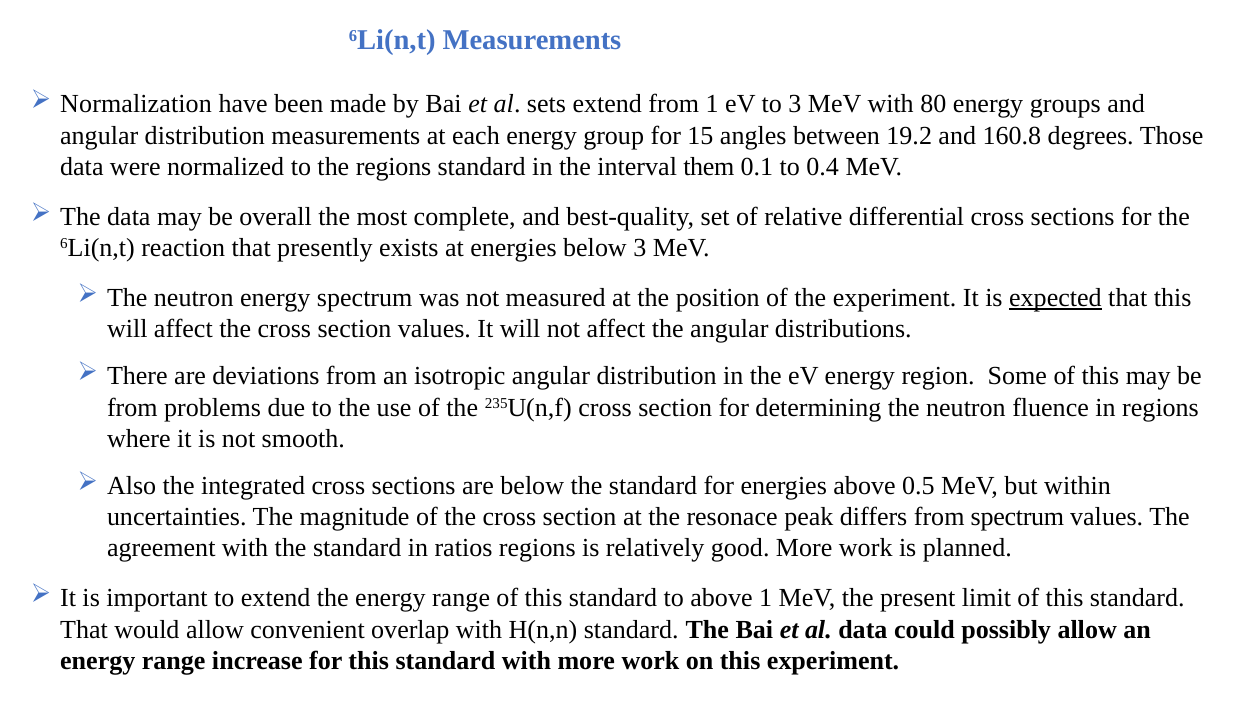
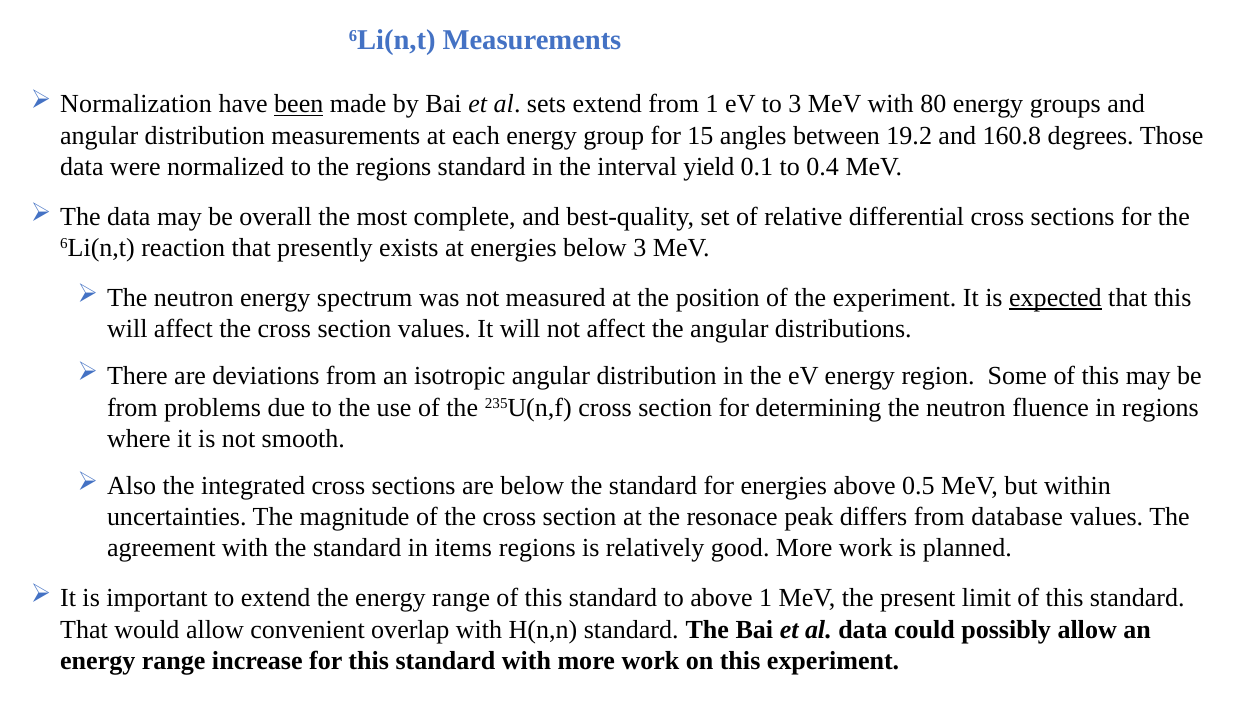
been underline: none -> present
them: them -> yield
from spectrum: spectrum -> database
ratios: ratios -> items
